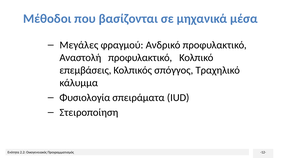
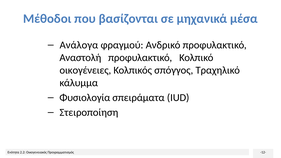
Μεγάλες: Μεγάλες -> Ανάλογα
επεμβάσεις: επεμβάσεις -> οικογένειες
